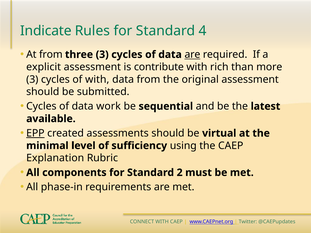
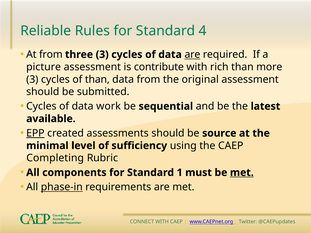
Indicate: Indicate -> Reliable
explicit: explicit -> picture
of with: with -> than
virtual: virtual -> source
Explanation: Explanation -> Completing
2: 2 -> 1
met at (242, 173) underline: none -> present
phase-in underline: none -> present
